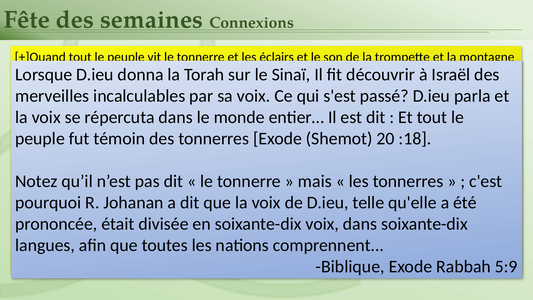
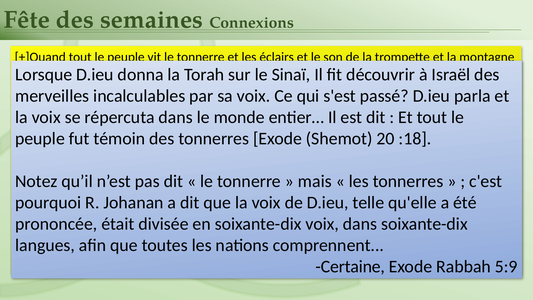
Biblique: Biblique -> Certaine
